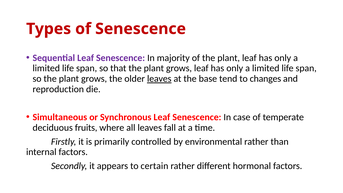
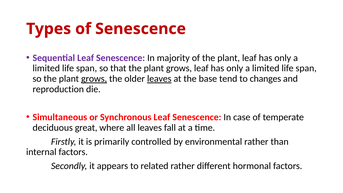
grows at (94, 79) underline: none -> present
fruits: fruits -> great
certain: certain -> related
